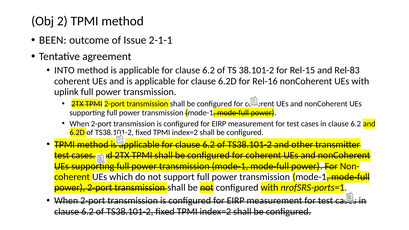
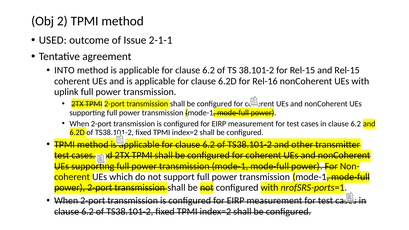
BEEN: BEEN -> USED
and Rel-83: Rel-83 -> Rel-15
